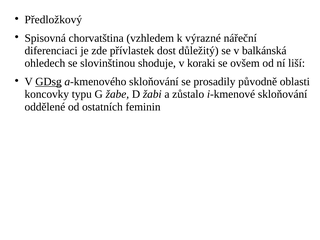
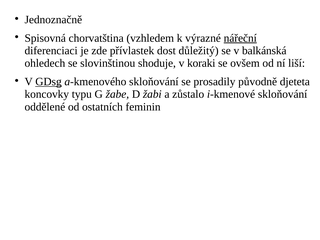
Předložkový: Předložkový -> Jednoznačně
nářeční underline: none -> present
oblasti: oblasti -> djeteta
